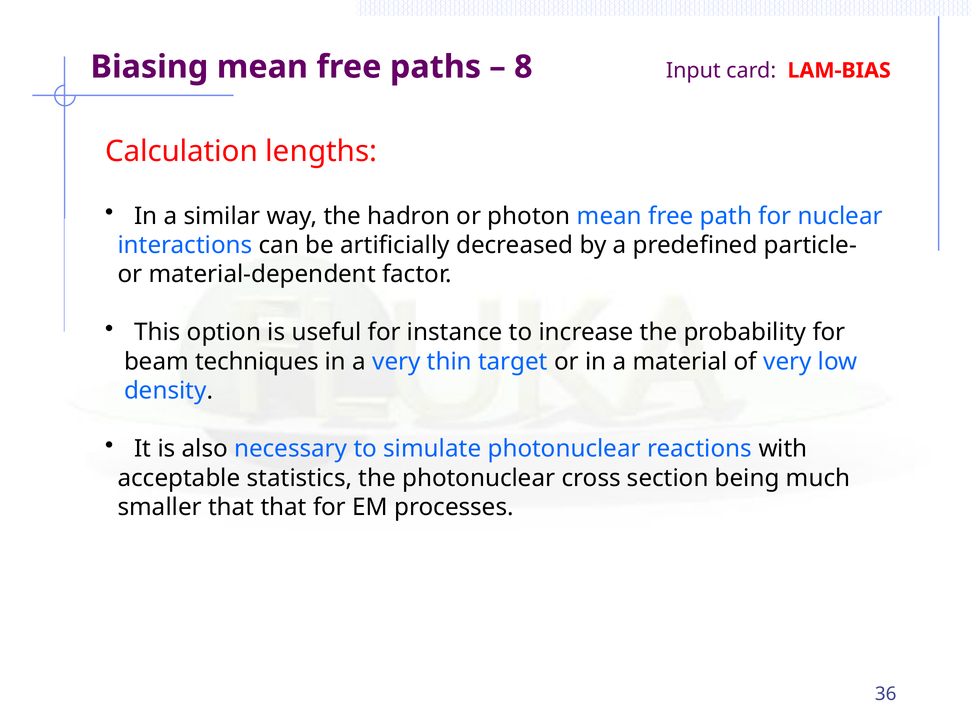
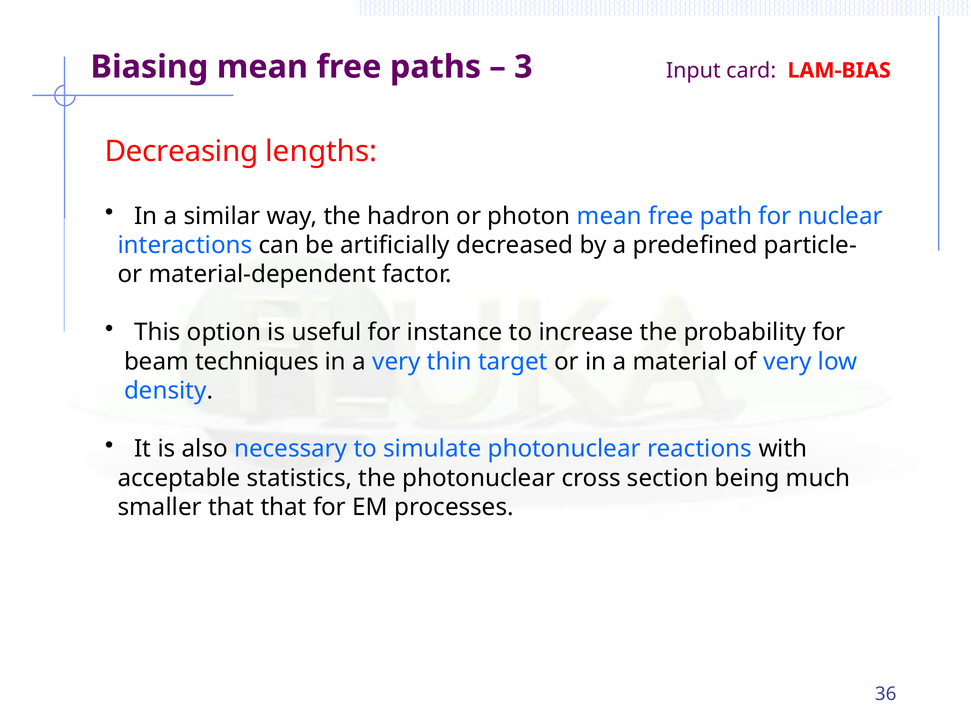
8: 8 -> 3
Calculation: Calculation -> Decreasing
